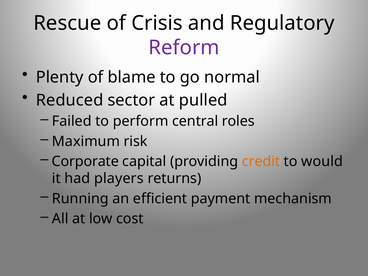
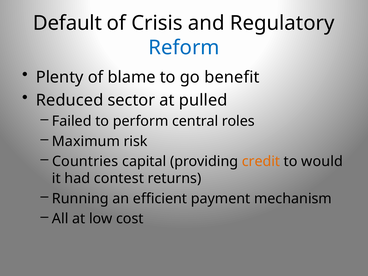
Rescue: Rescue -> Default
Reform colour: purple -> blue
normal: normal -> benefit
Corporate: Corporate -> Countries
players: players -> contest
